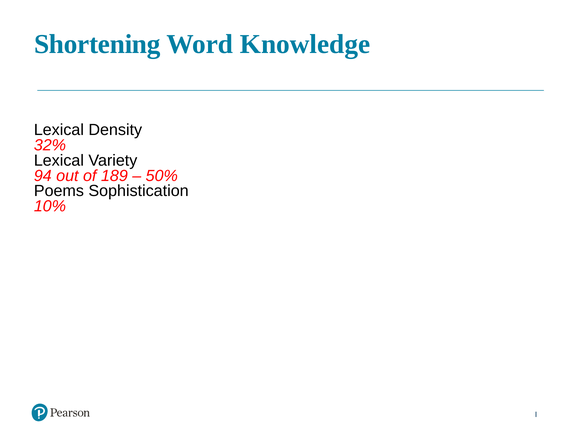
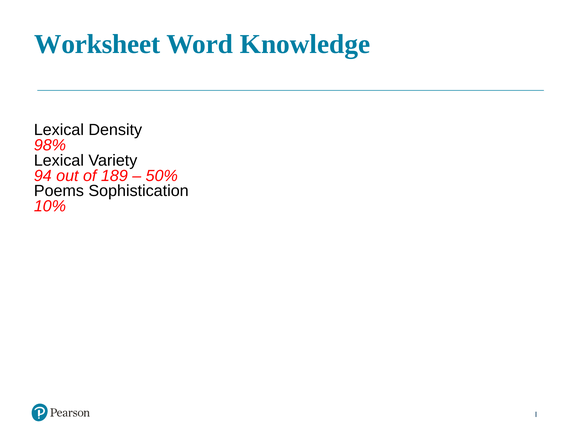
Shortening: Shortening -> Worksheet
32%: 32% -> 98%
